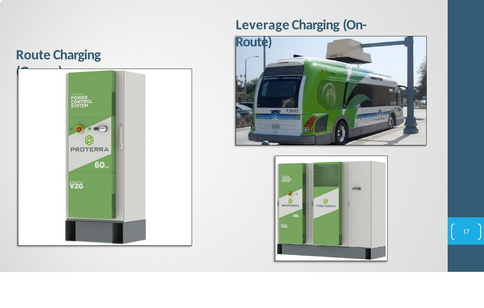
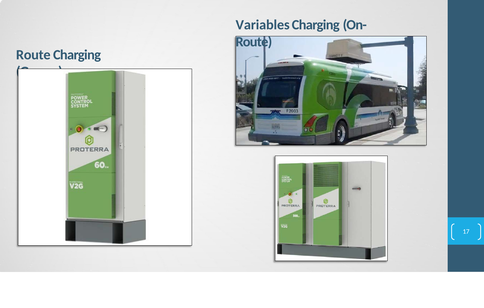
Leverage: Leverage -> Variables
